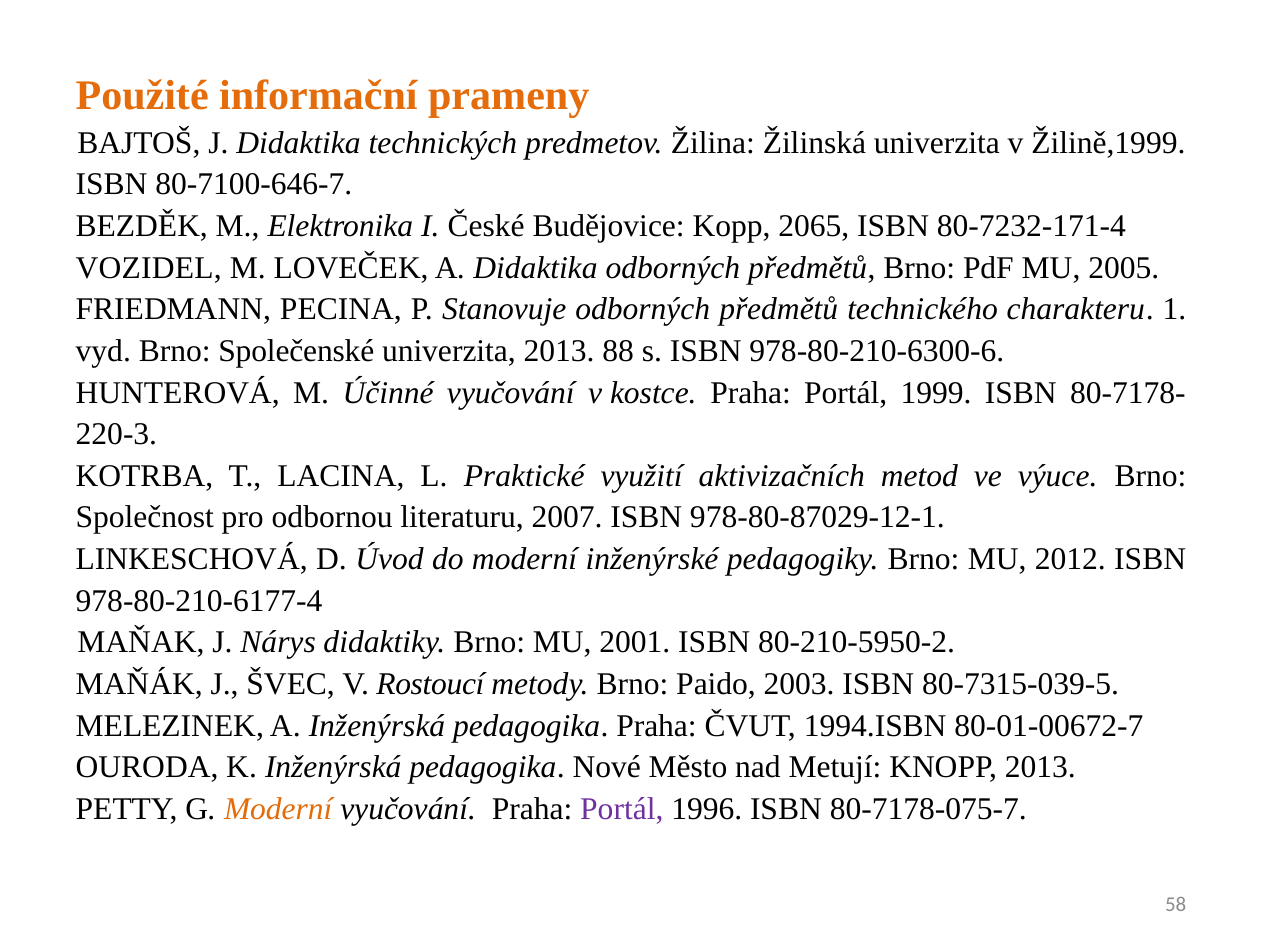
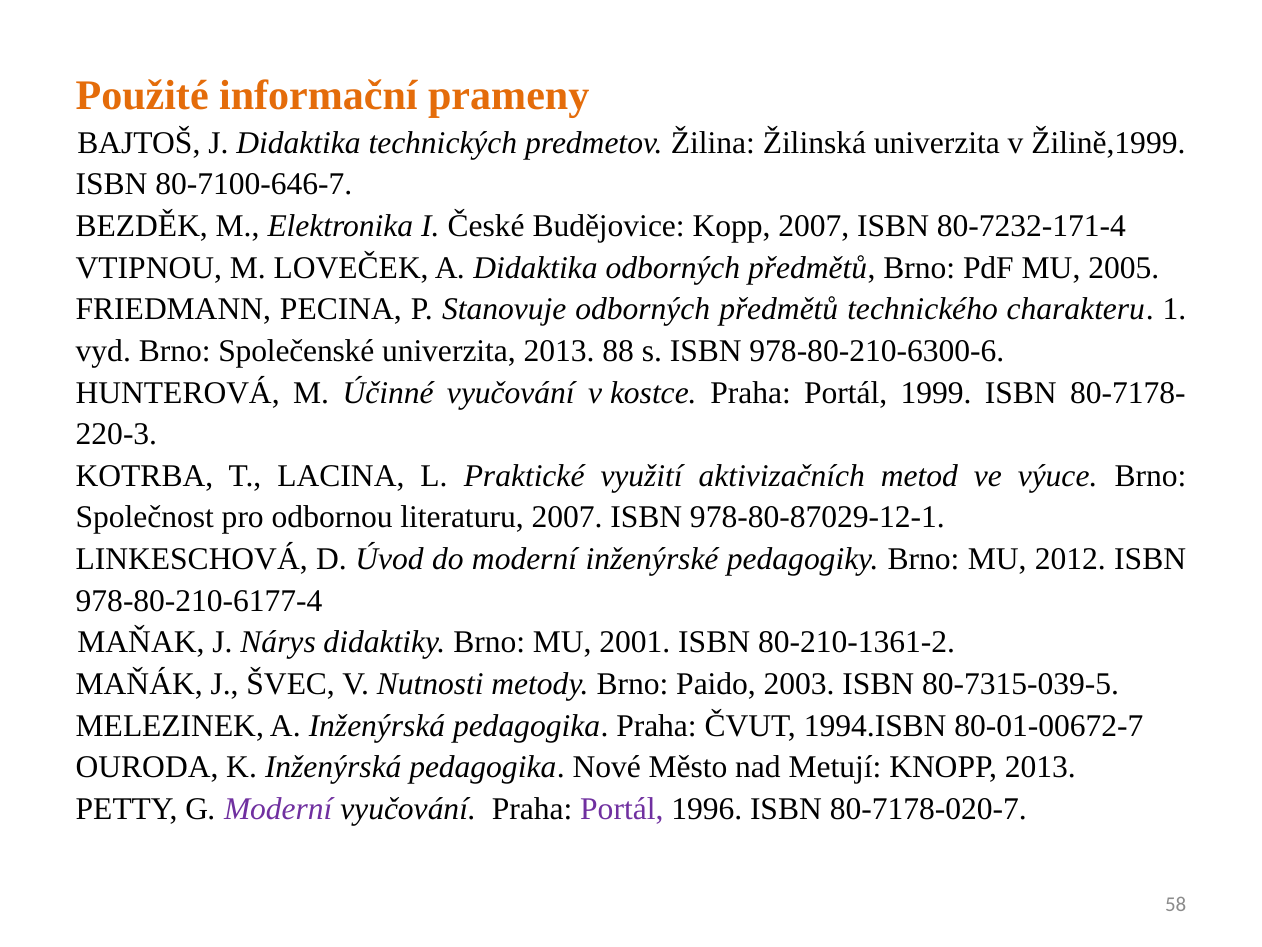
Kopp 2065: 2065 -> 2007
VOZIDEL: VOZIDEL -> VTIPNOU
80-210-5950-2: 80-210-5950-2 -> 80-210-1361-2
Rostoucí: Rostoucí -> Nutnosti
Moderní at (278, 809) colour: orange -> purple
80-7178-075-7: 80-7178-075-7 -> 80-7178-020-7
